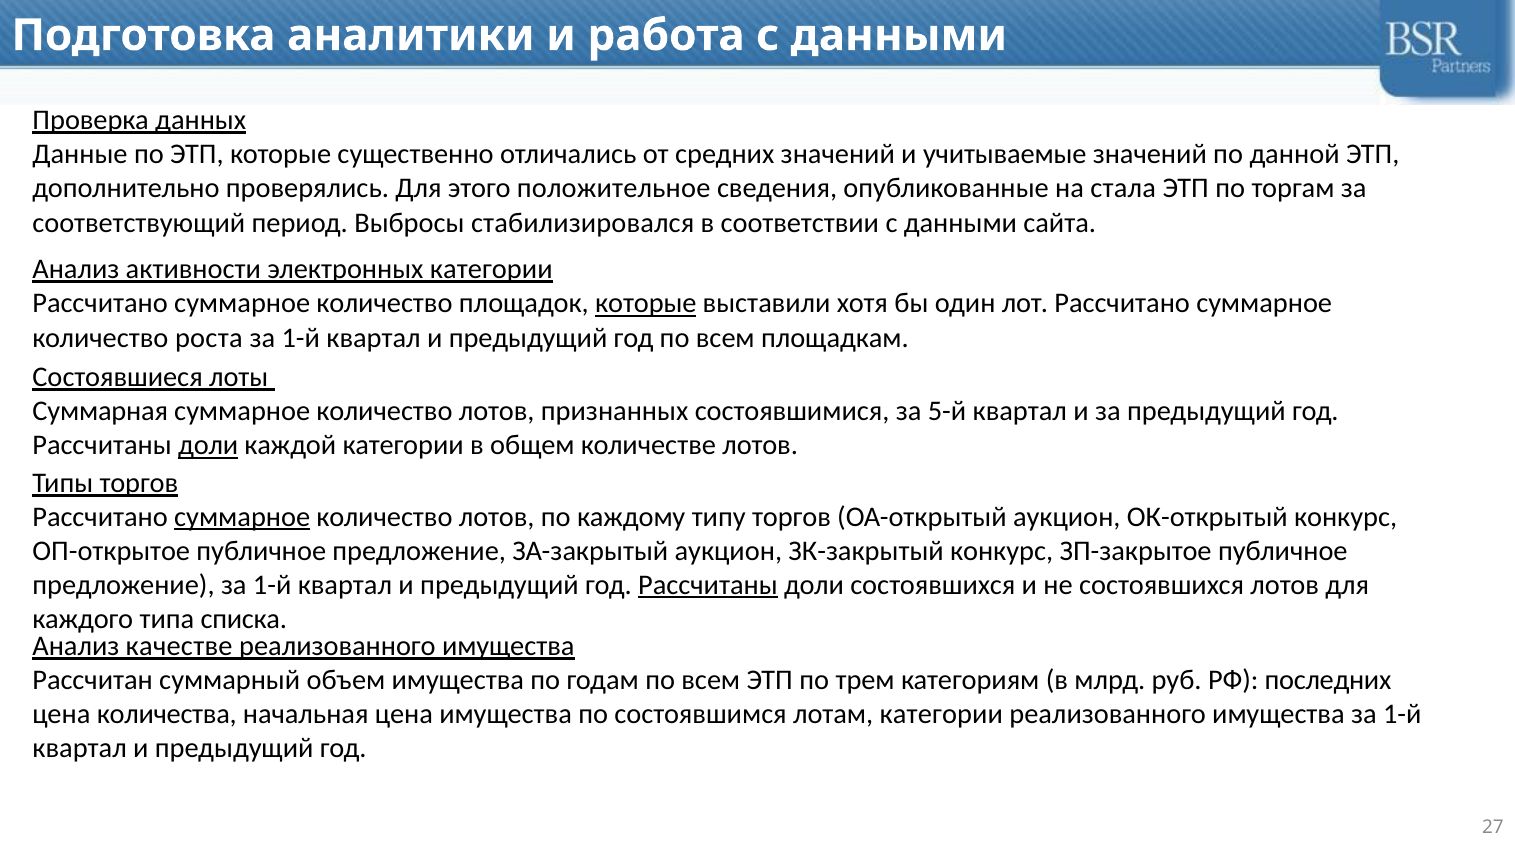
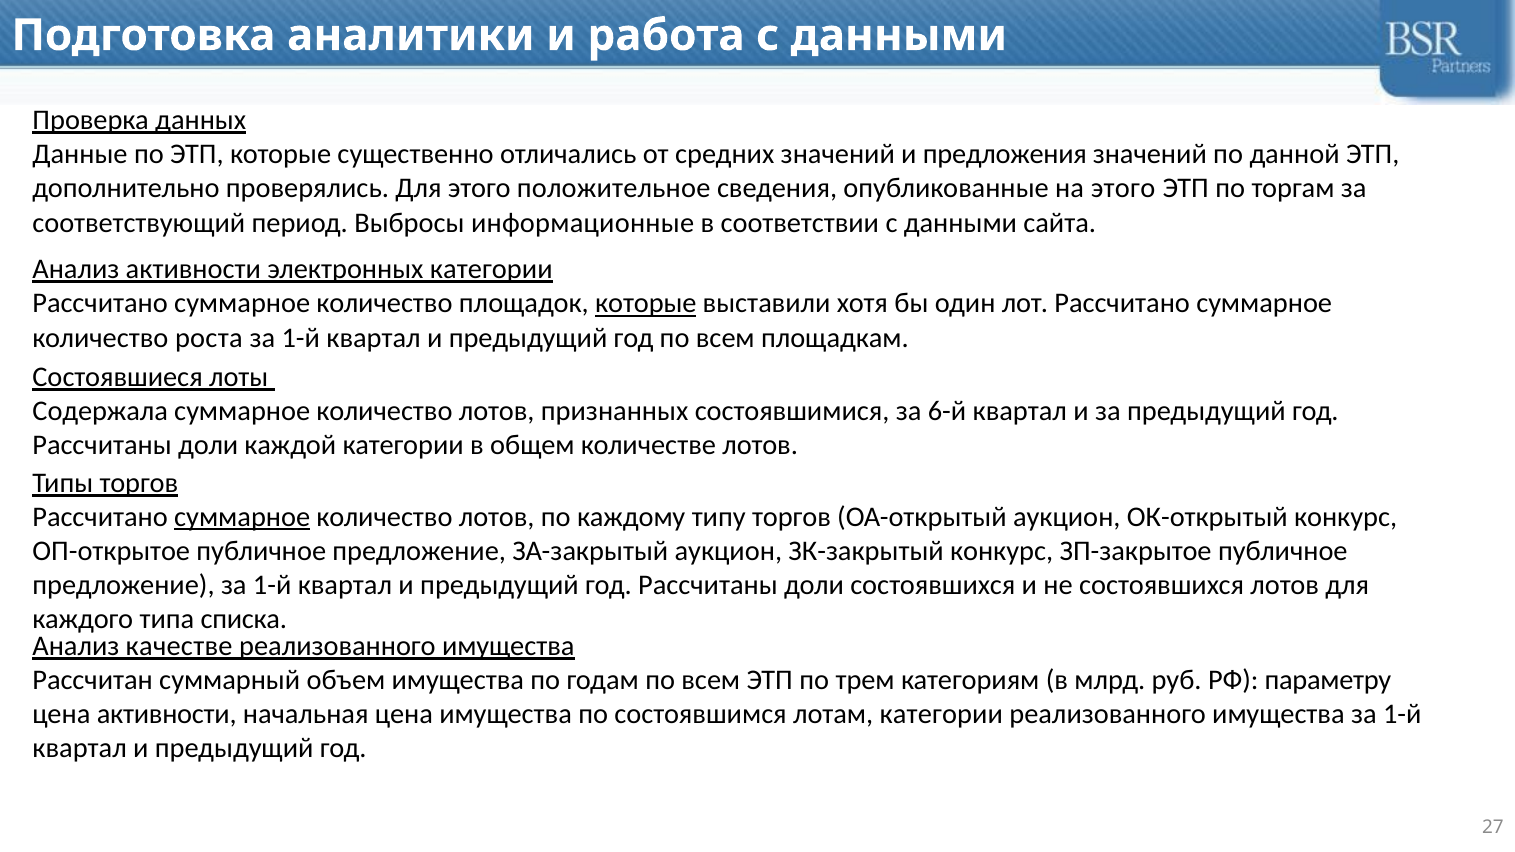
учитываемые: учитываемые -> предложения
на стала: стала -> этого
стабилизировался: стабилизировался -> информационные
Суммарная: Суммарная -> Содержала
5-й: 5-й -> 6-й
доли at (208, 446) underline: present -> none
Рассчитаны at (708, 585) underline: present -> none
последних: последних -> параметру
цена количества: количества -> активности
